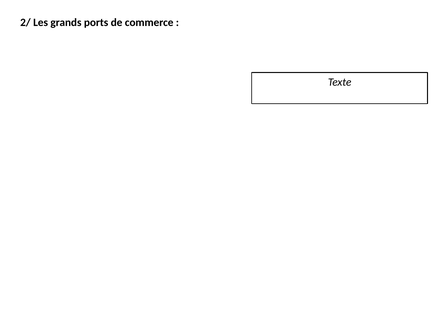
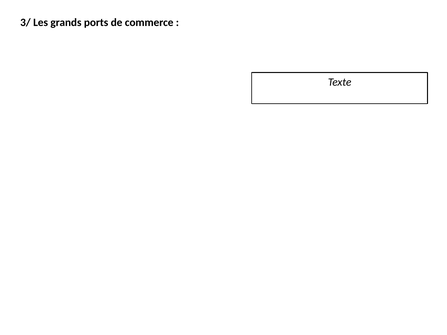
2/: 2/ -> 3/
